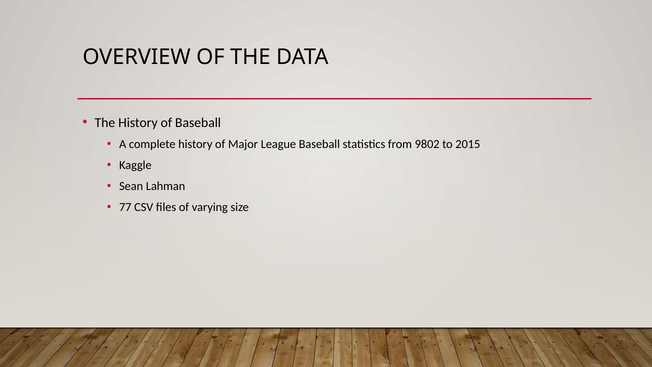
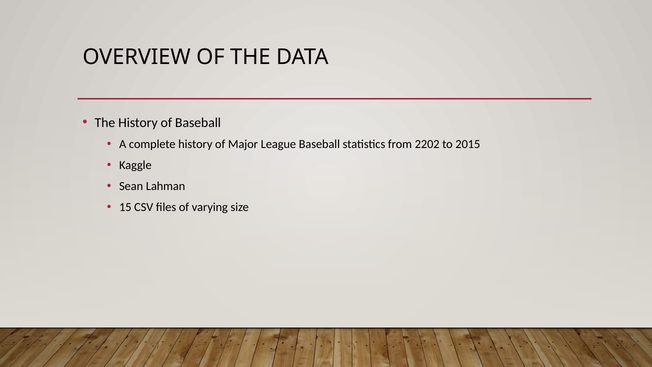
9802: 9802 -> 2202
77: 77 -> 15
